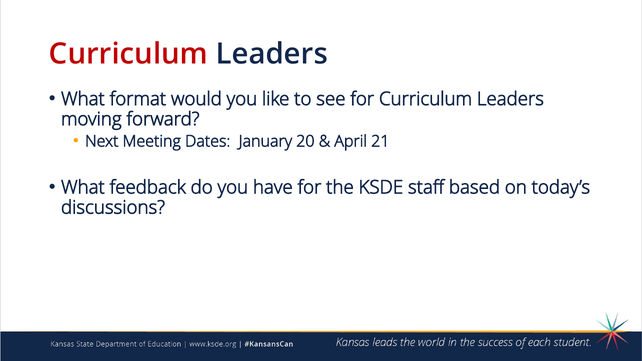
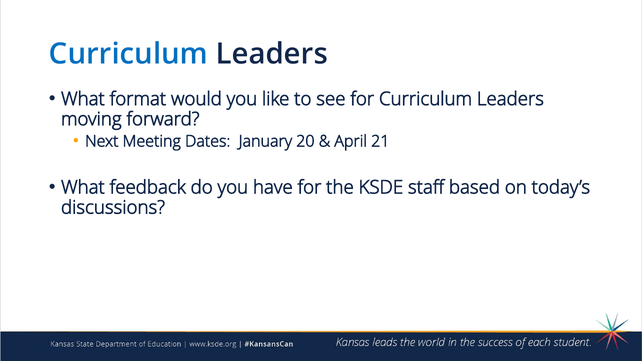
Curriculum at (128, 54) colour: red -> blue
